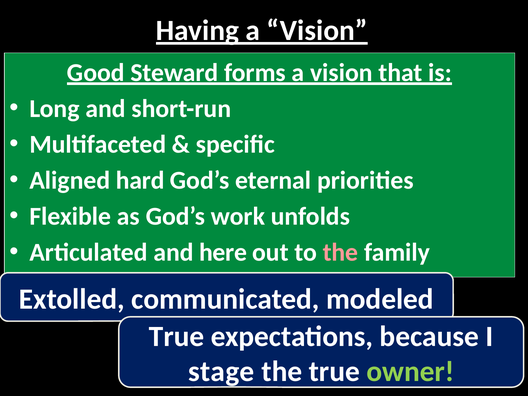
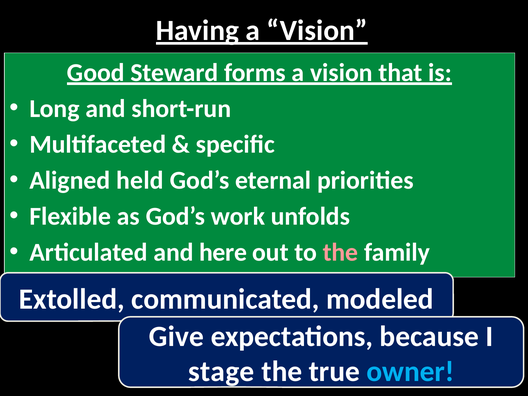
hard: hard -> held
True at (176, 336): True -> Give
owner colour: light green -> light blue
